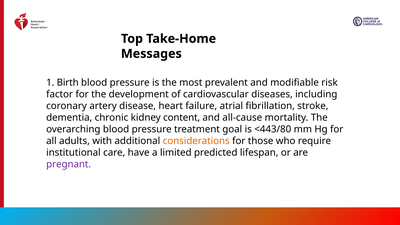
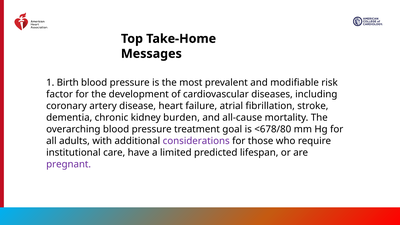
content: content -> burden
<443/80: <443/80 -> <678/80
considerations colour: orange -> purple
